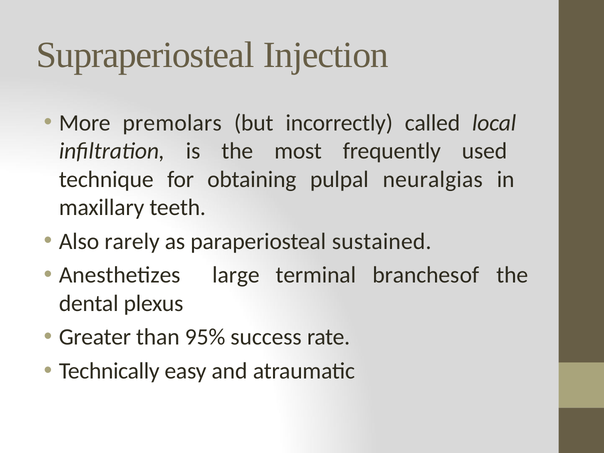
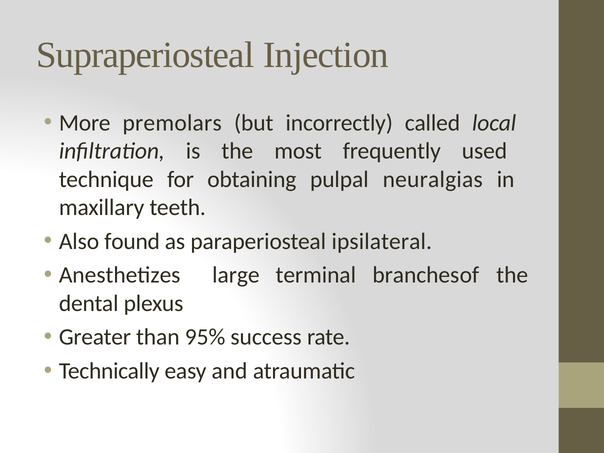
rarely: rarely -> found
sustained: sustained -> ipsilateral
